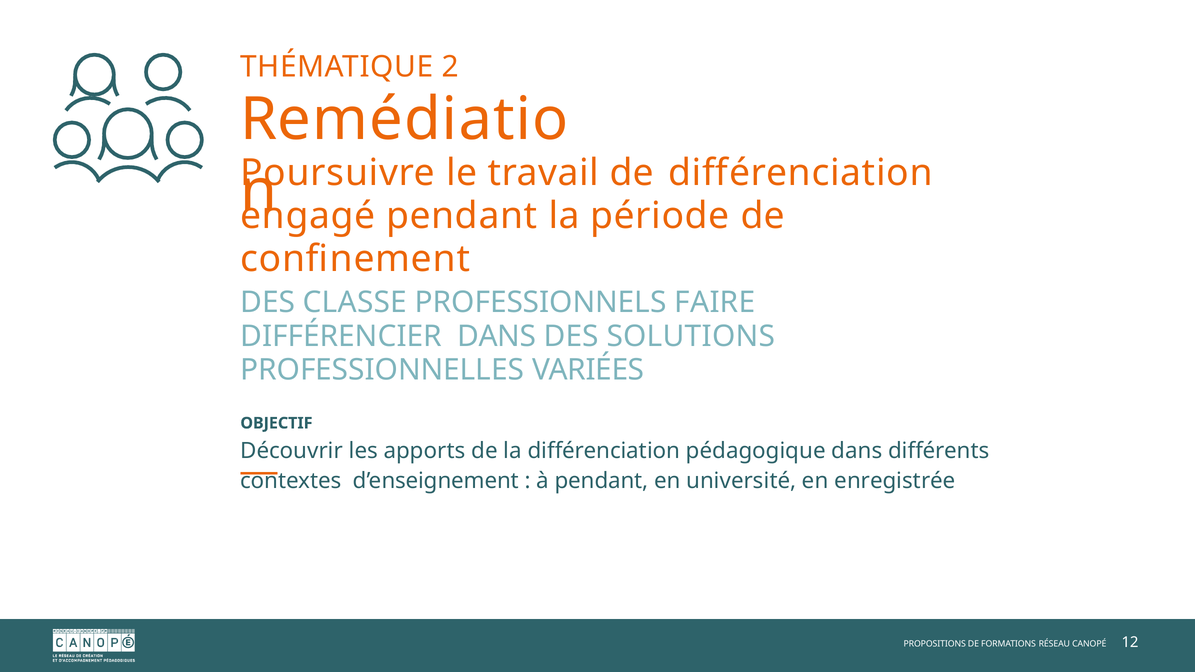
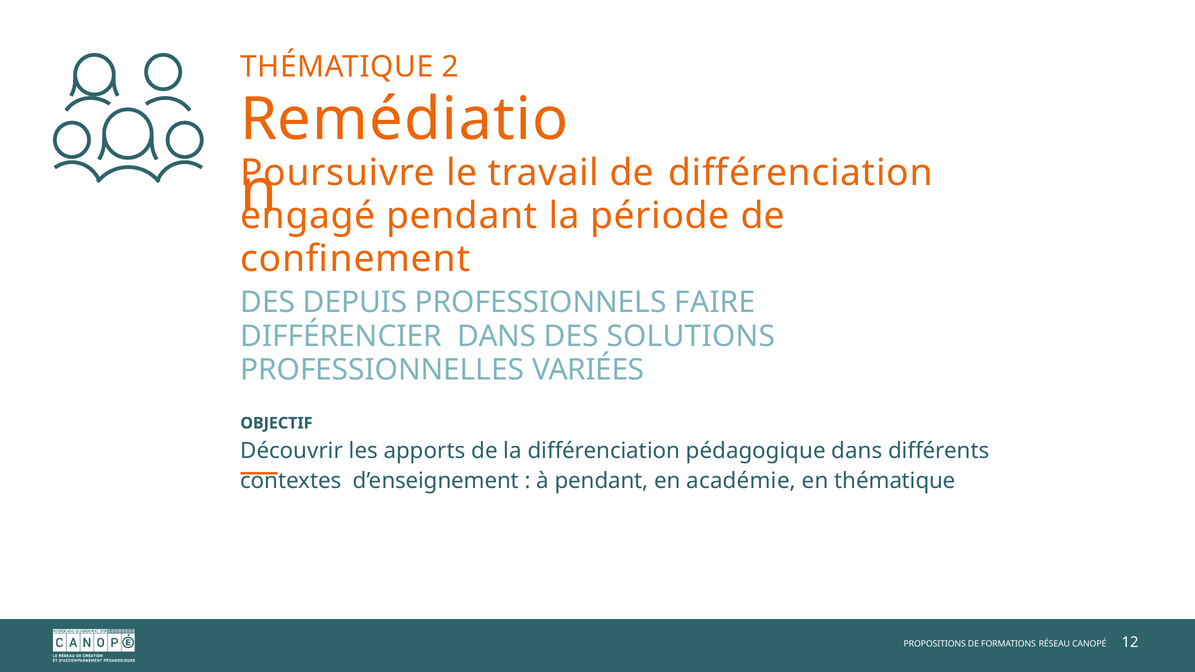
CLASSE: CLASSE -> DEPUIS
université: université -> académie
en enregistrée: enregistrée -> thématique
